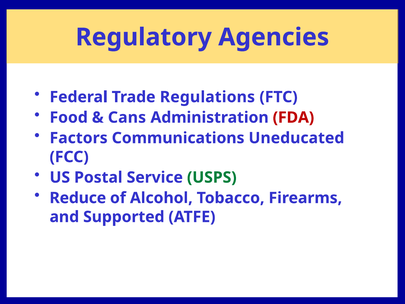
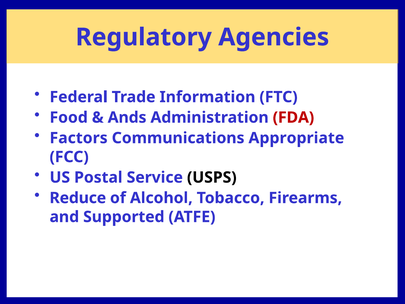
Regulations: Regulations -> Information
Cans: Cans -> Ands
Uneducated: Uneducated -> Appropriate
USPS colour: green -> black
